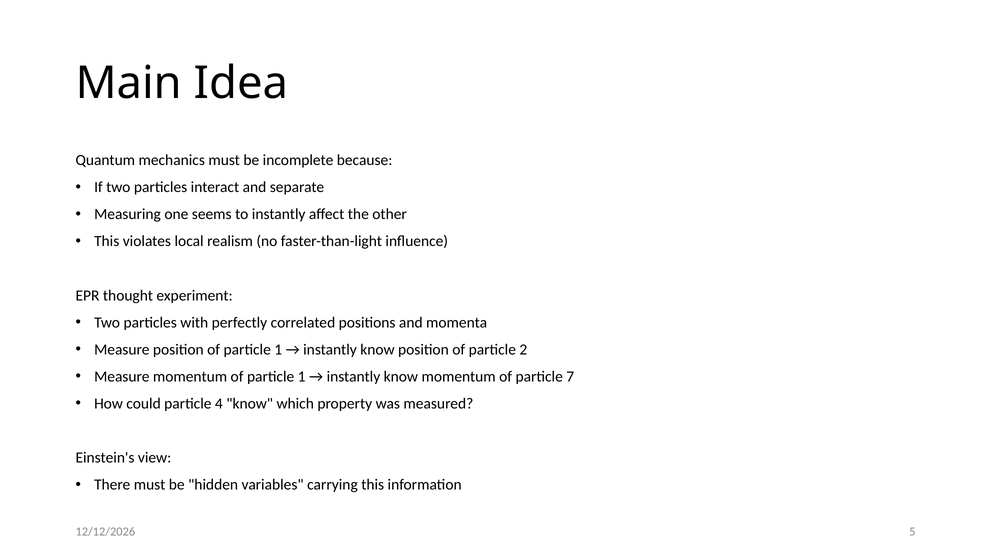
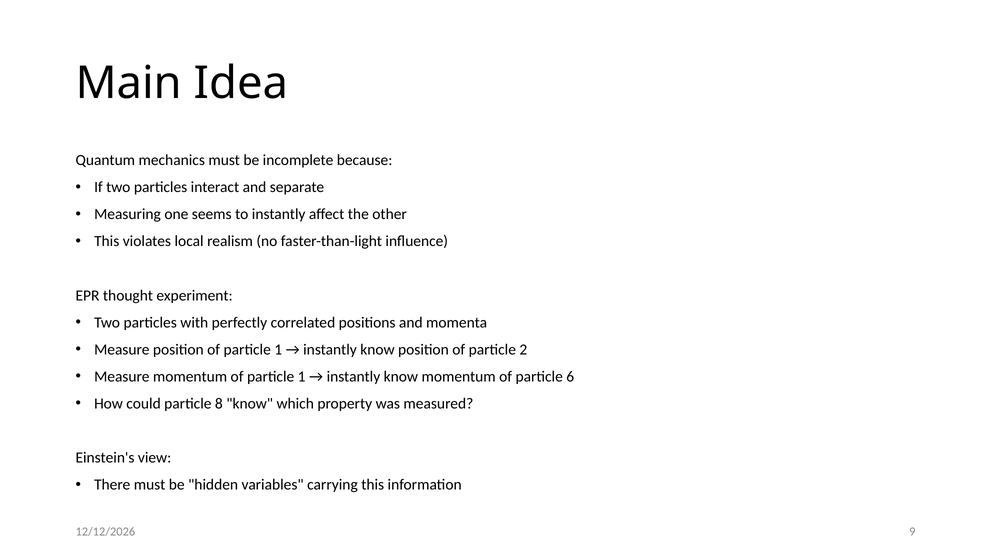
7: 7 -> 6
4: 4 -> 8
5: 5 -> 9
